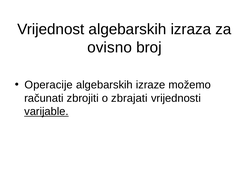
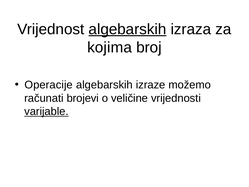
algebarskih at (127, 29) underline: none -> present
ovisno: ovisno -> kojima
zbrojiti: zbrojiti -> brojevi
zbrajati: zbrajati -> veličine
